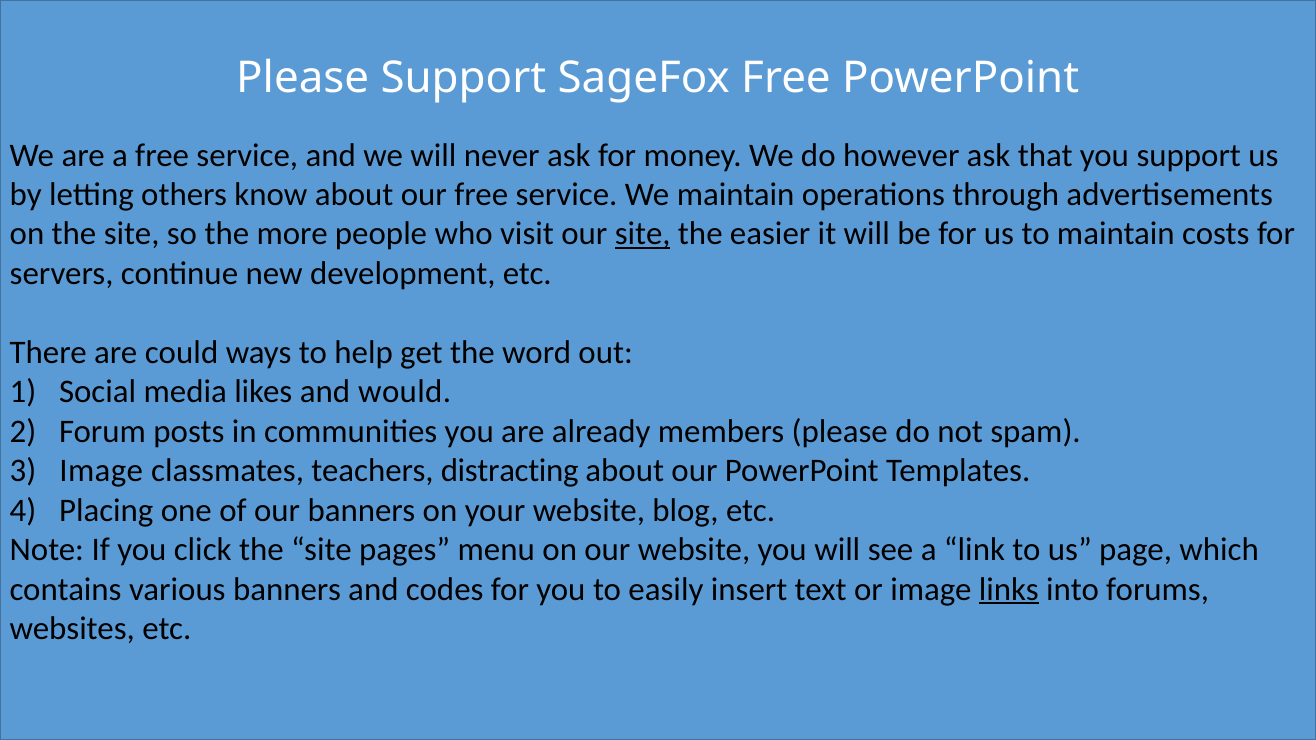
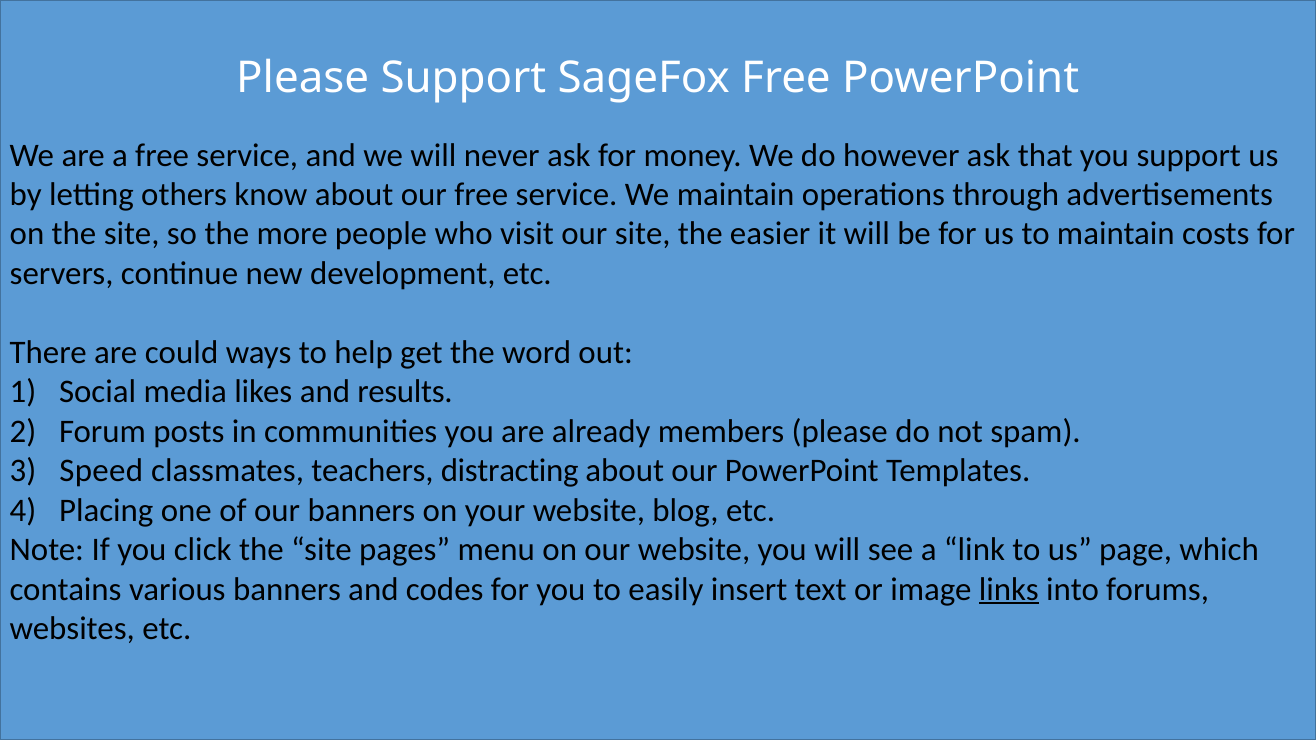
site at (643, 234) underline: present -> none
would: would -> results
Image at (101, 471): Image -> Speed
